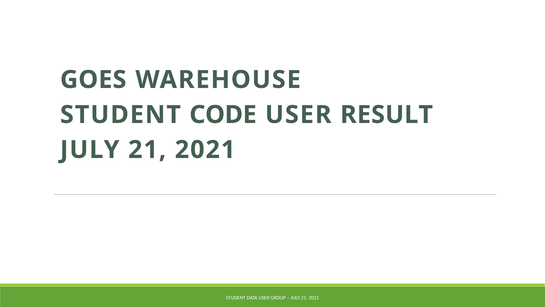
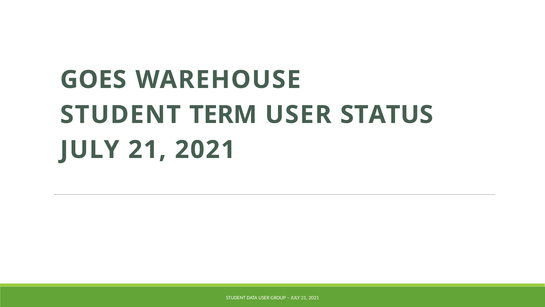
CODE: CODE -> TERM
RESULT: RESULT -> STATUS
